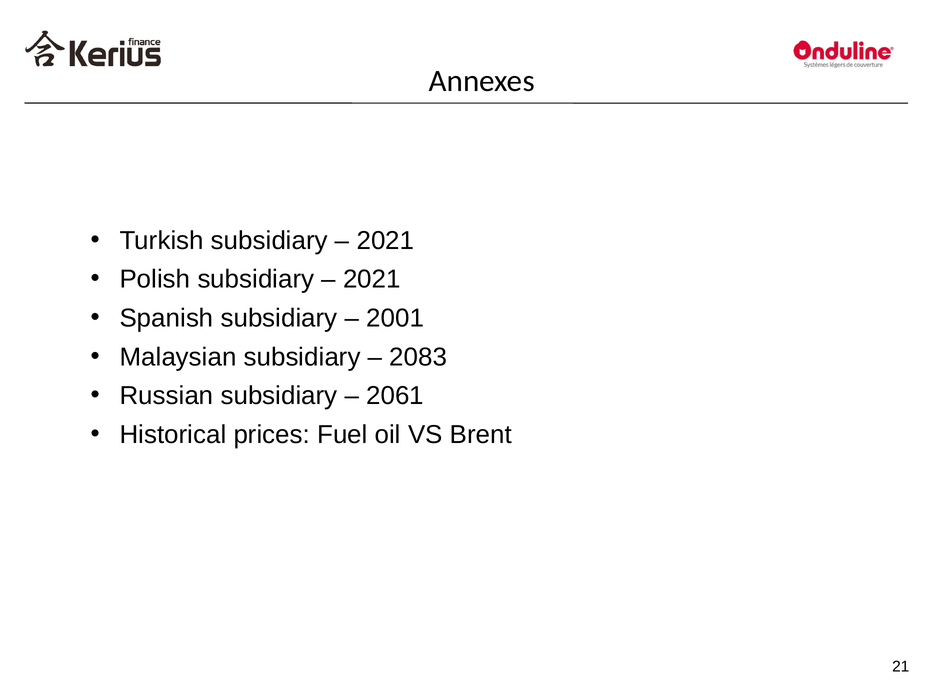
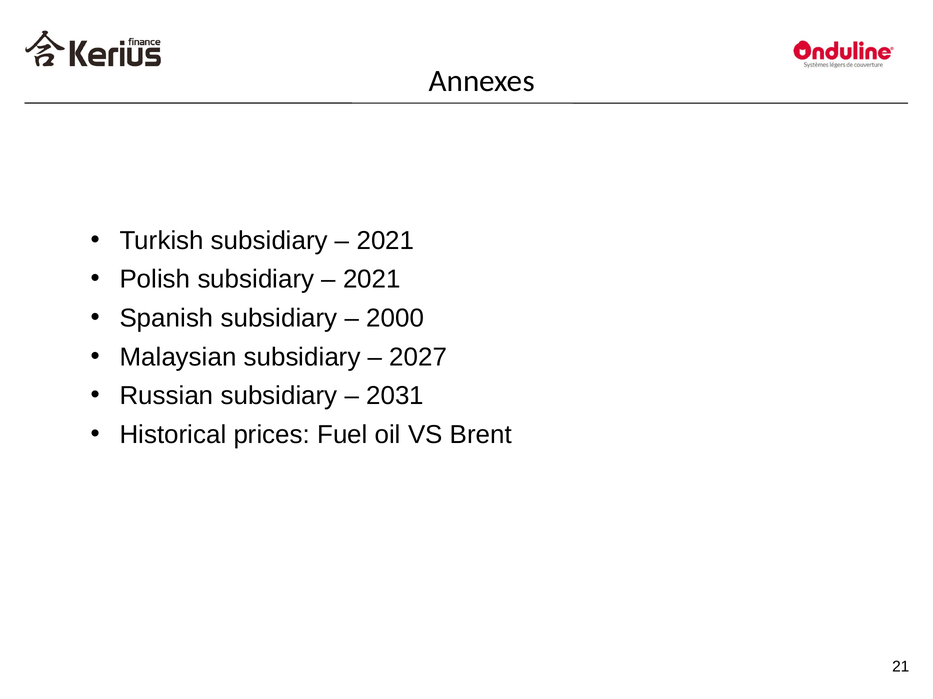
2001: 2001 -> 2000
2083: 2083 -> 2027
2061: 2061 -> 2031
